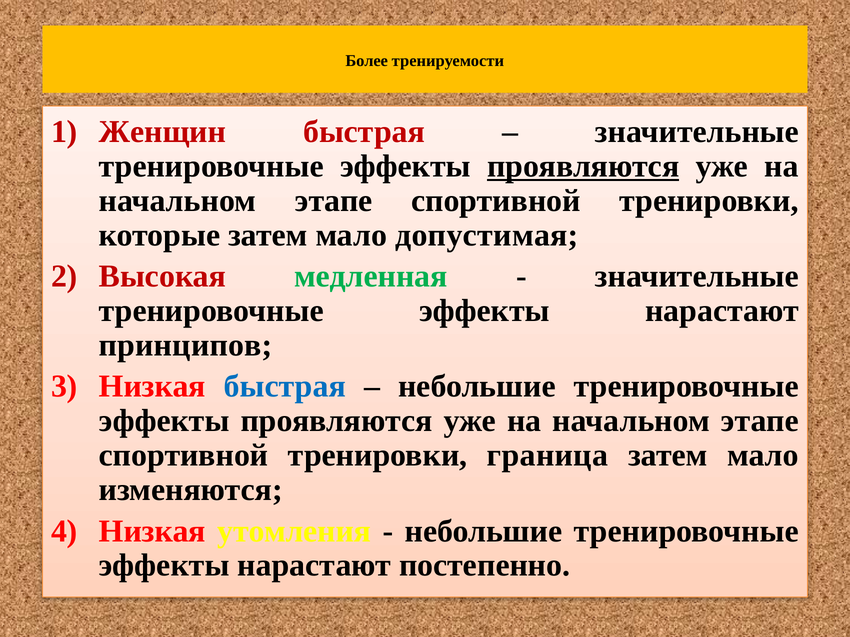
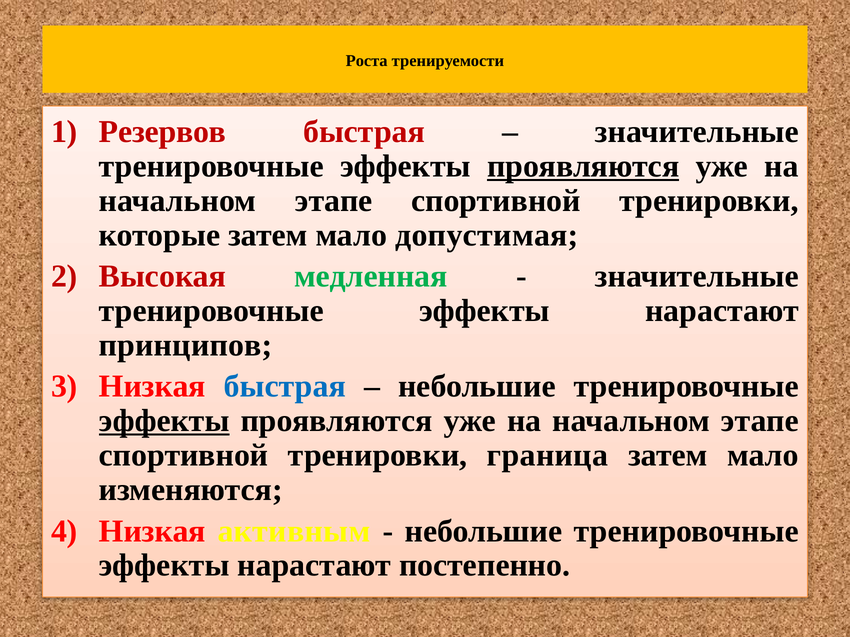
Более: Более -> Роста
Женщин: Женщин -> Резервов
эффекты at (164, 421) underline: none -> present
утомления: утомления -> активным
